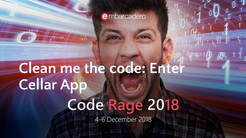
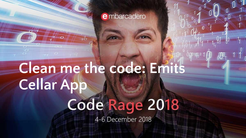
Enter: Enter -> Emits
